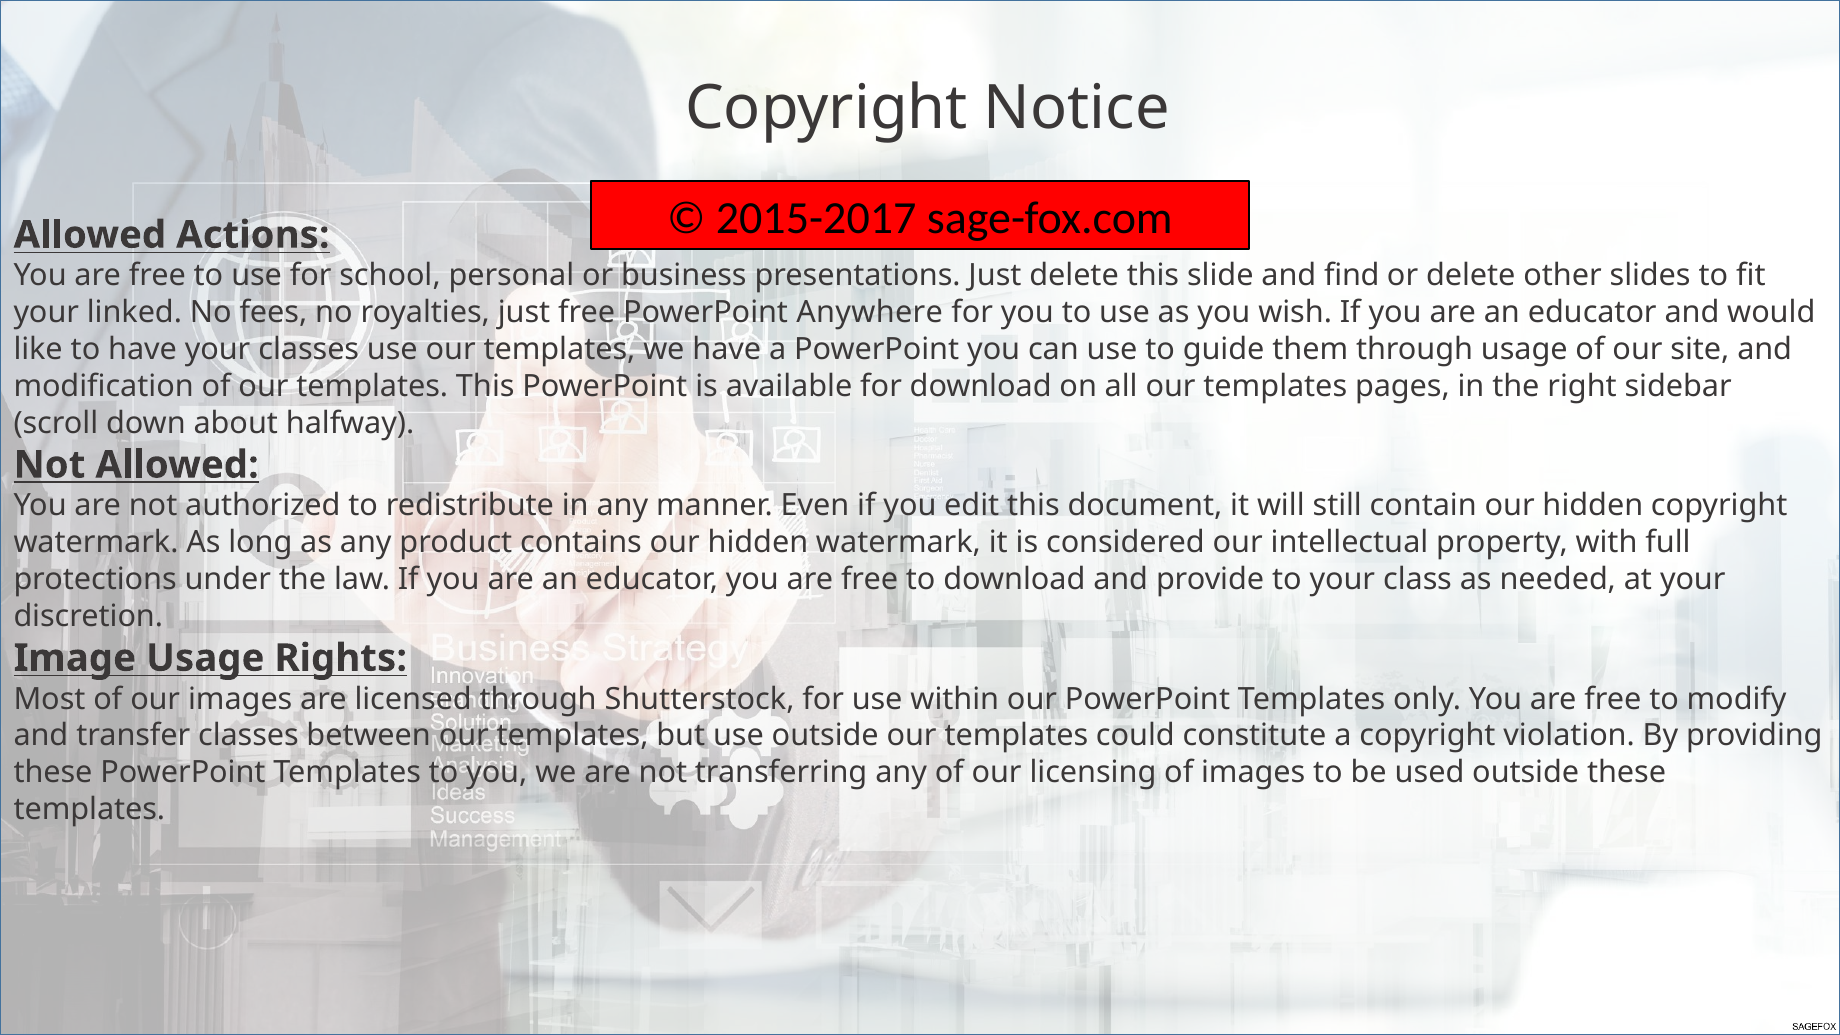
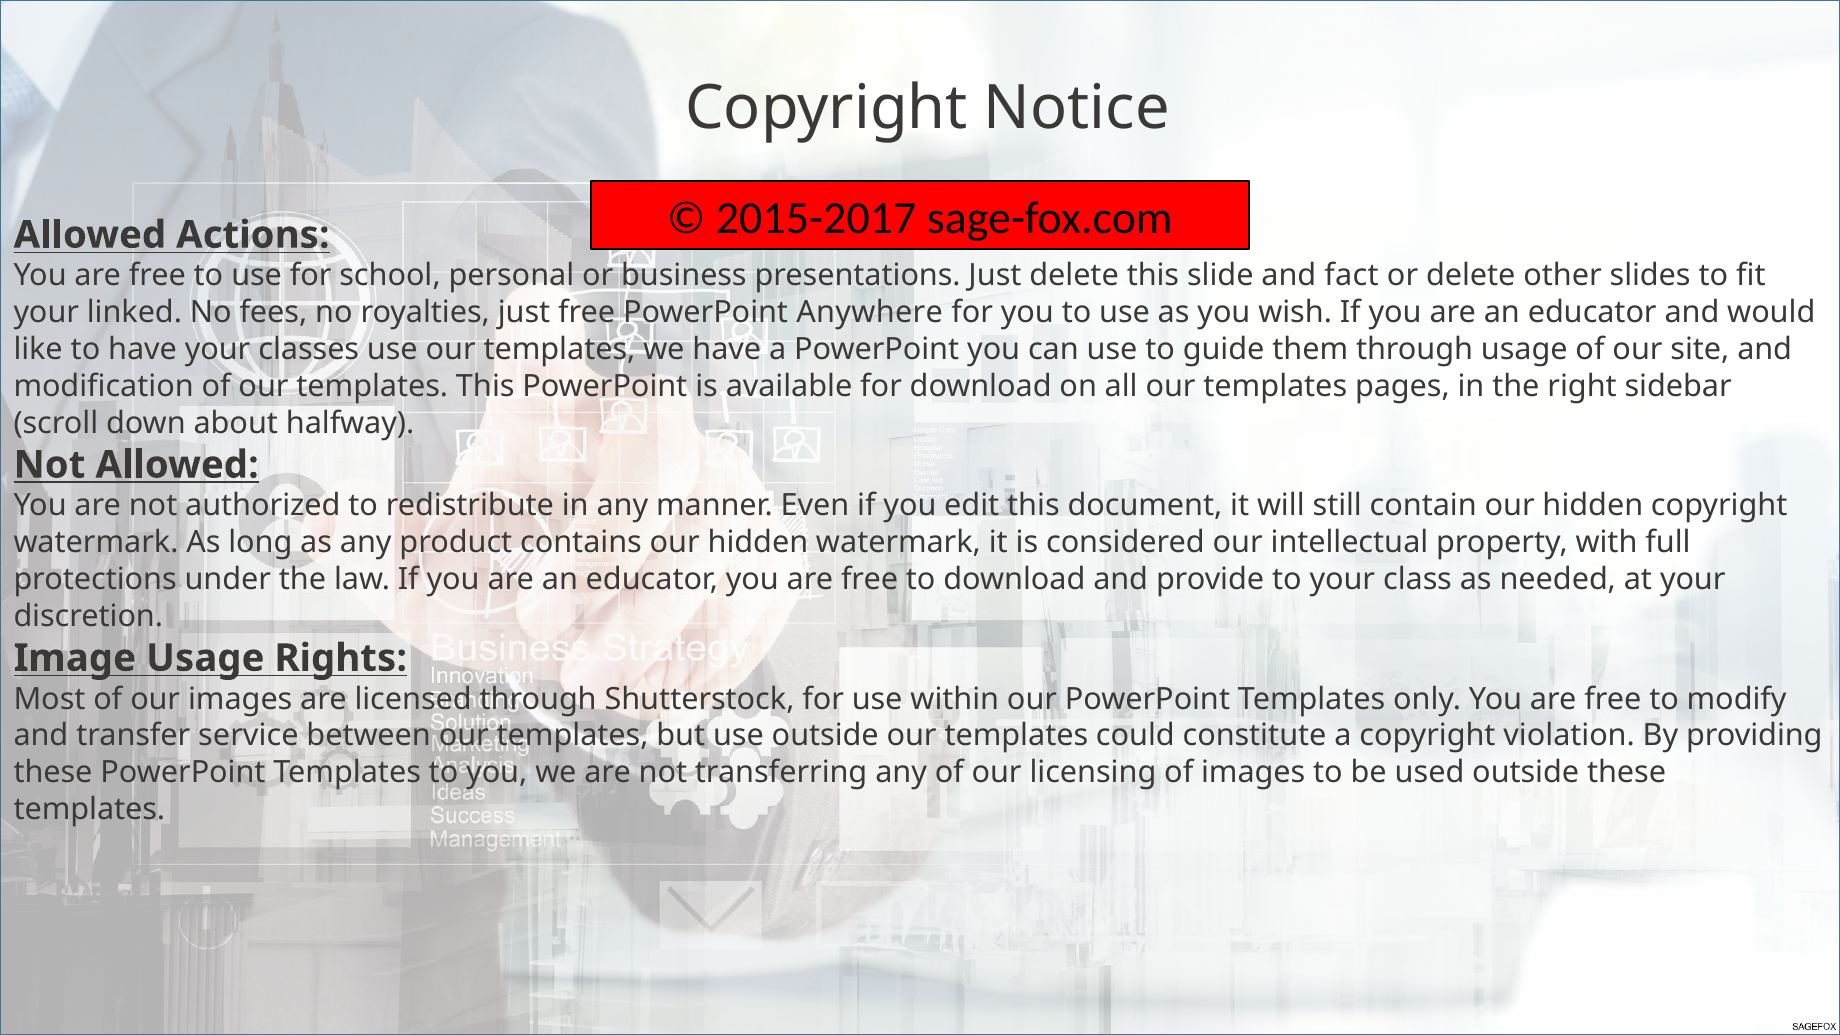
find: find -> fact
transfer classes: classes -> service
